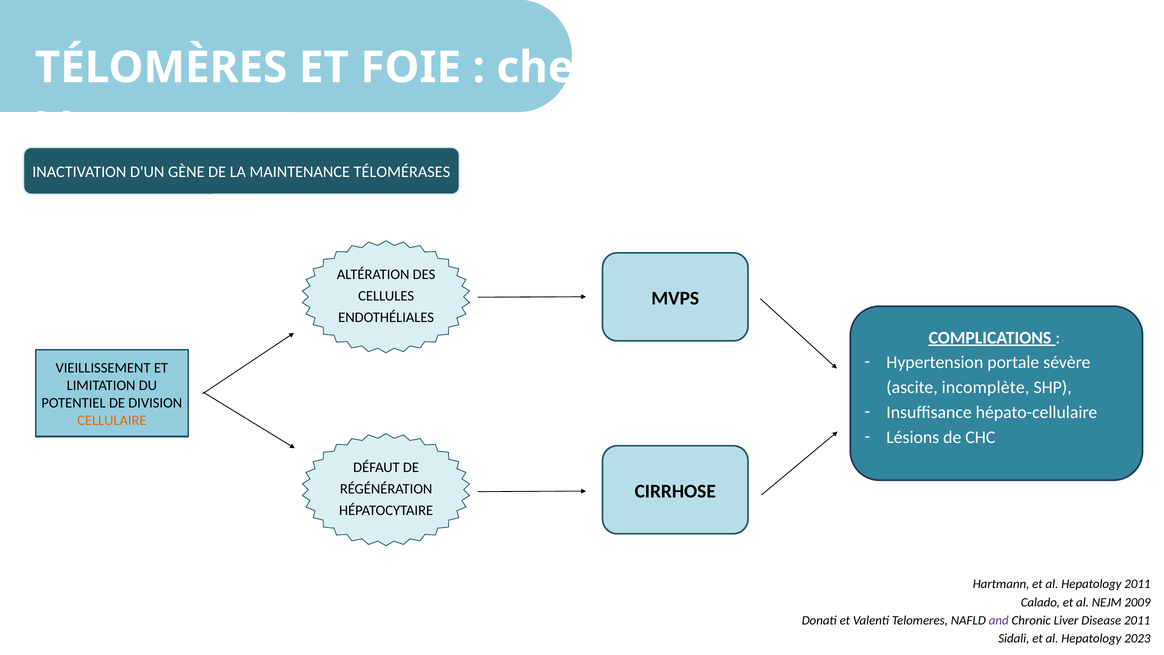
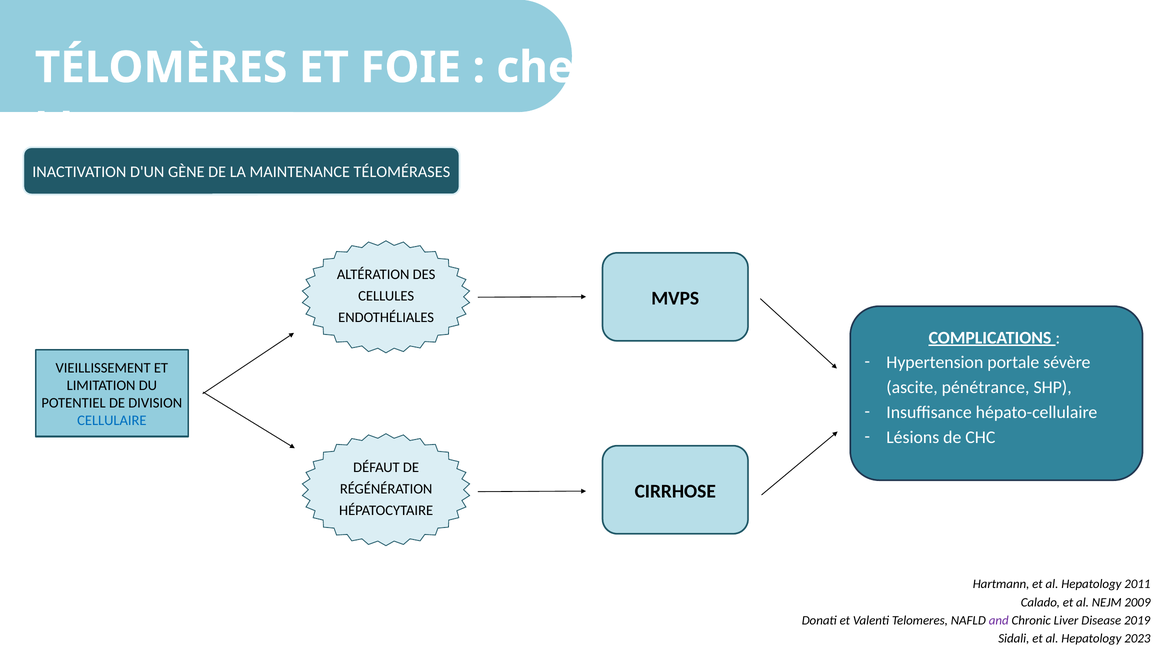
incomplète: incomplète -> pénétrance
CELLULAIRE colour: orange -> blue
Disease 2011: 2011 -> 2019
